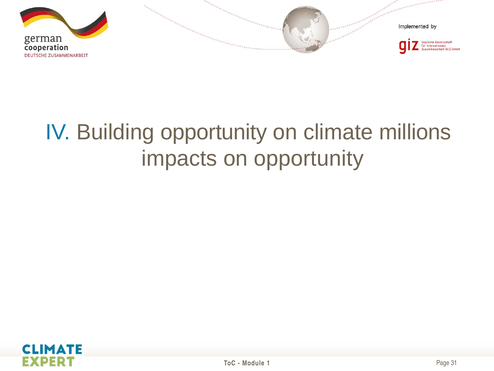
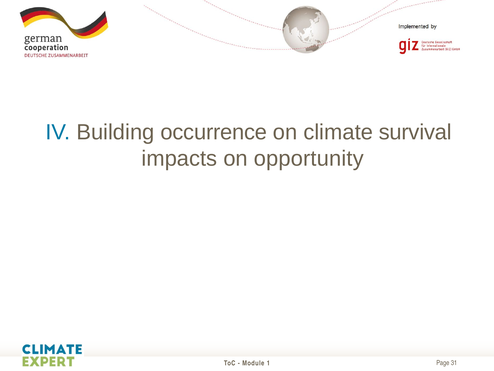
Building opportunity: opportunity -> occurrence
millions: millions -> survival
